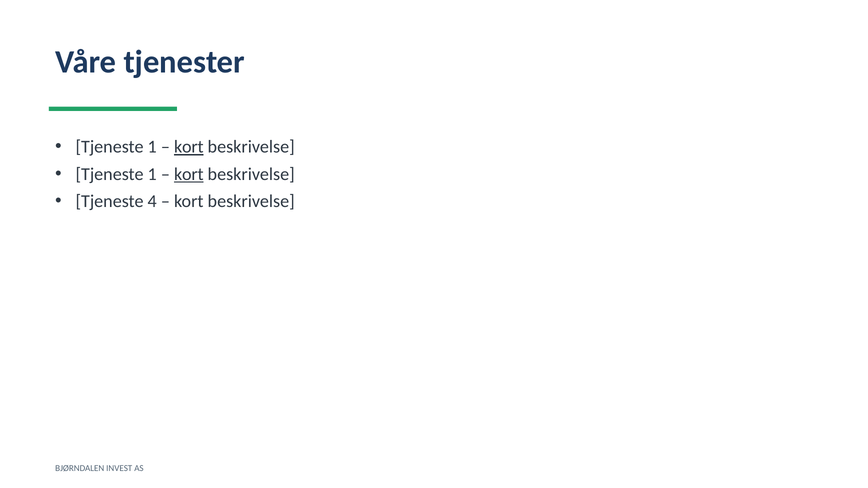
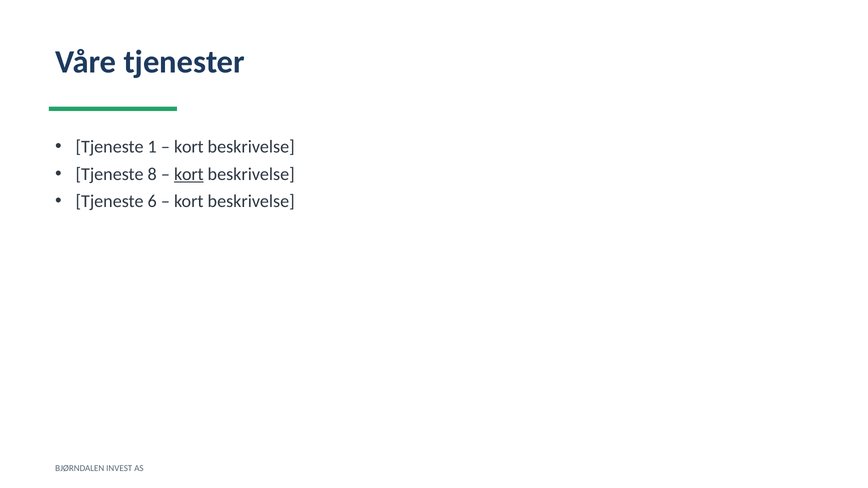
kort at (189, 147) underline: present -> none
1 at (152, 174): 1 -> 8
4: 4 -> 6
